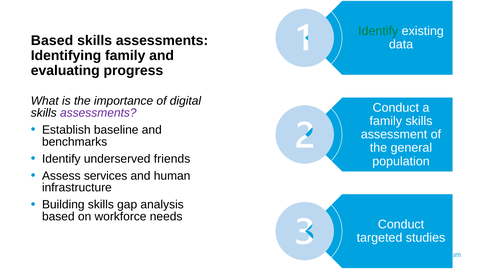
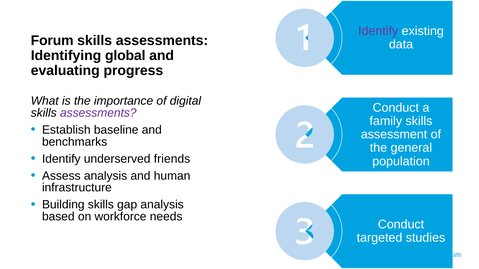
Identify at (378, 31) colour: green -> purple
Based at (52, 41): Based -> Forum
Identifying family: family -> global
Assess services: services -> analysis
